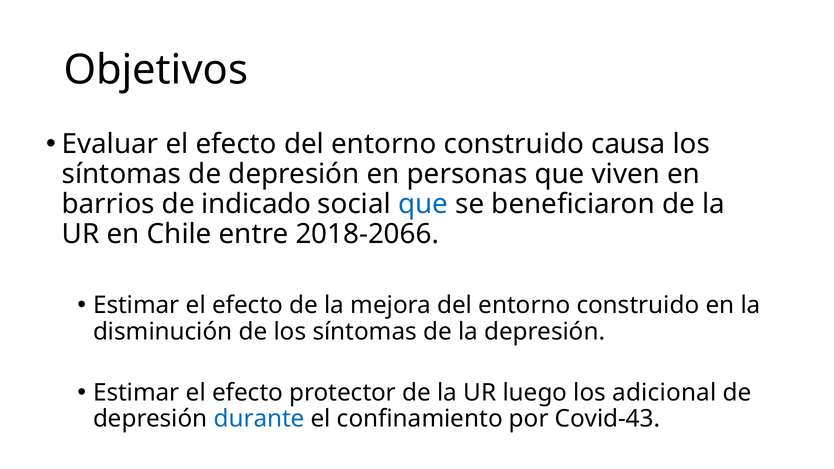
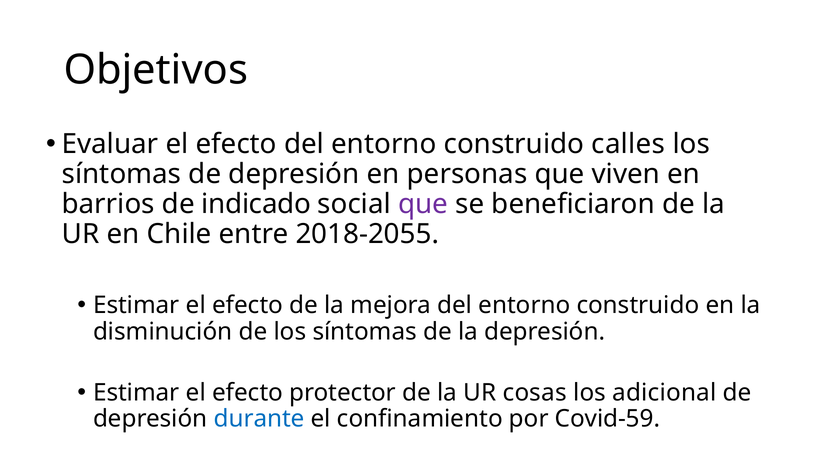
causa: causa -> calles
que at (423, 204) colour: blue -> purple
2018-2066: 2018-2066 -> 2018-2055
luego: luego -> cosas
Covid-43: Covid-43 -> Covid-59
